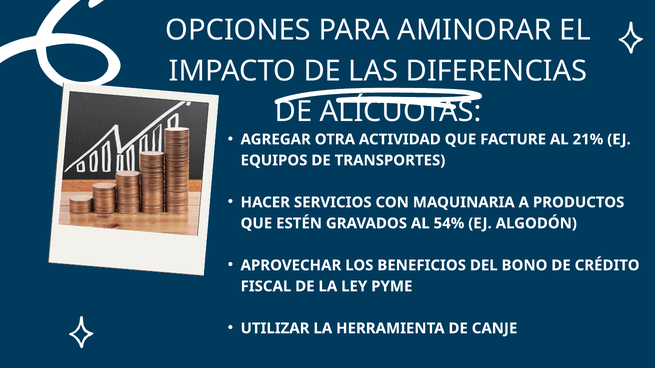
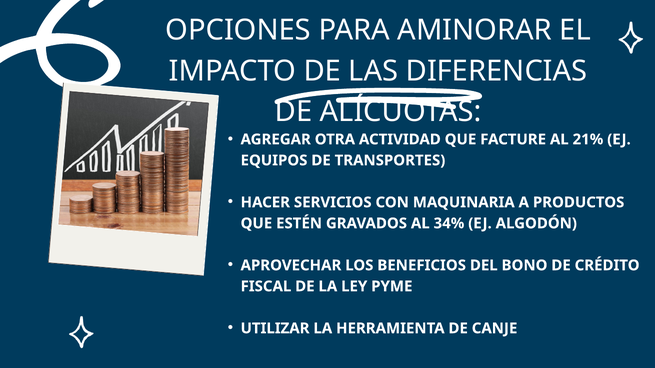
54%: 54% -> 34%
